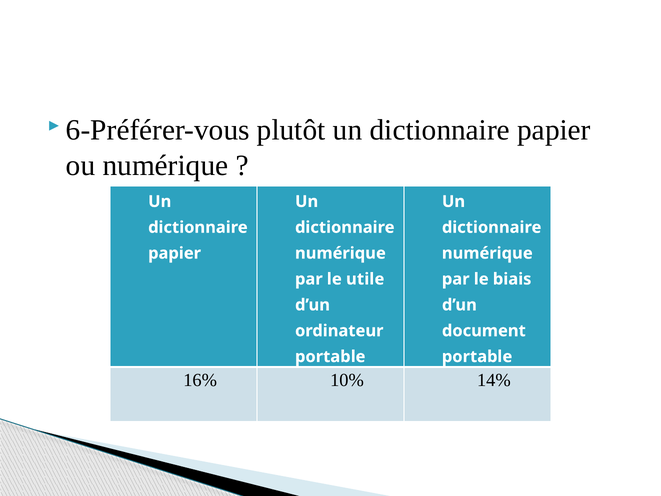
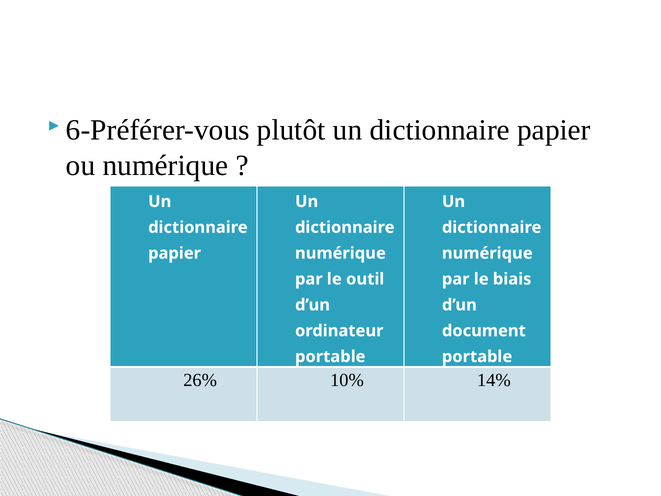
utile: utile -> outil
16%: 16% -> 26%
